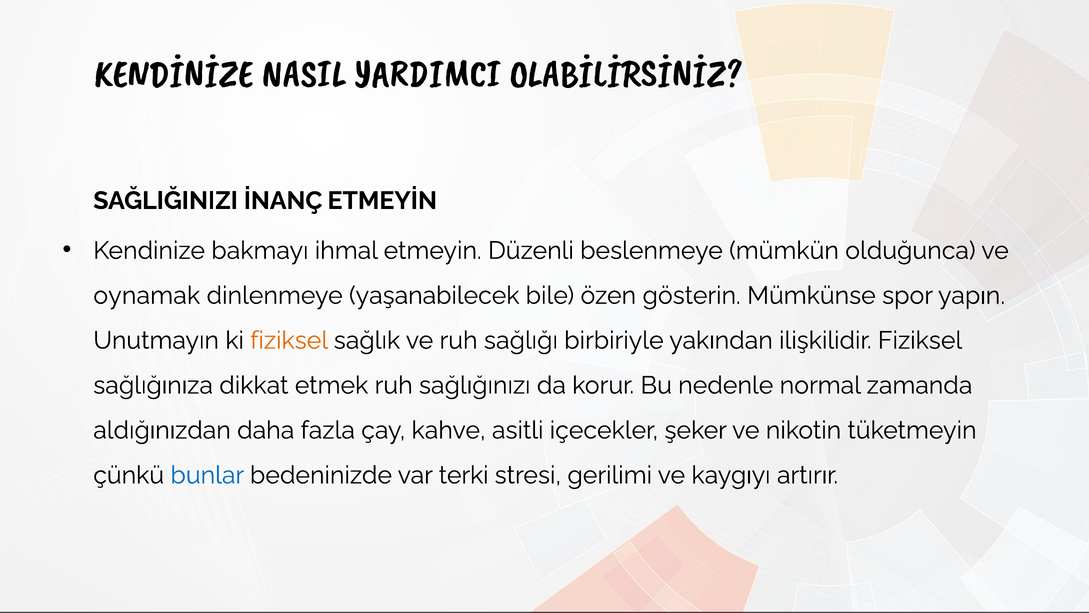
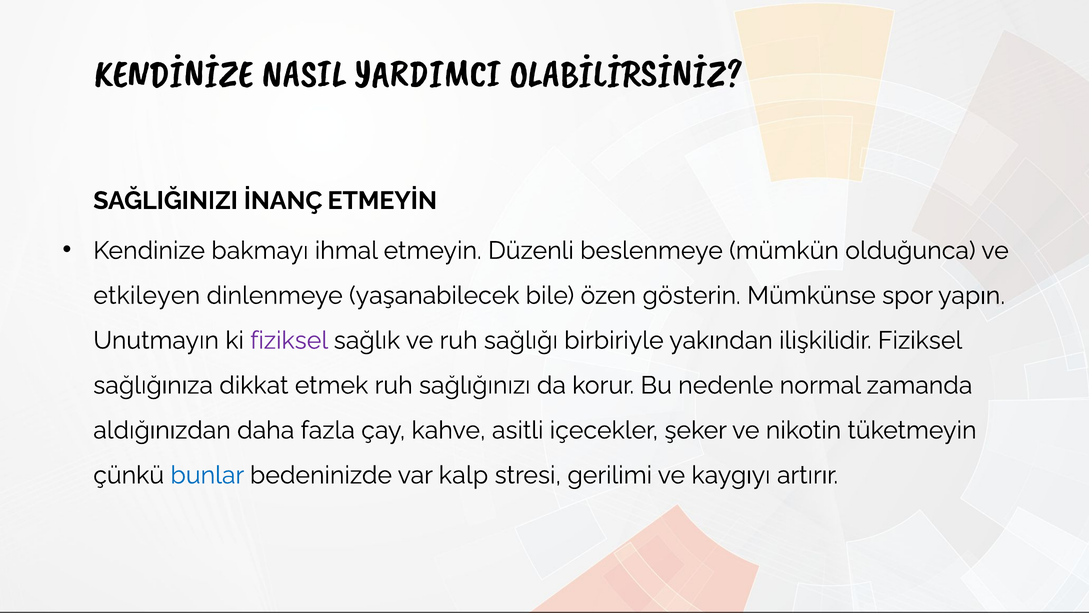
oynamak: oynamak -> etkileyen
fiziksel at (289, 340) colour: orange -> purple
terki: terki -> kalp
